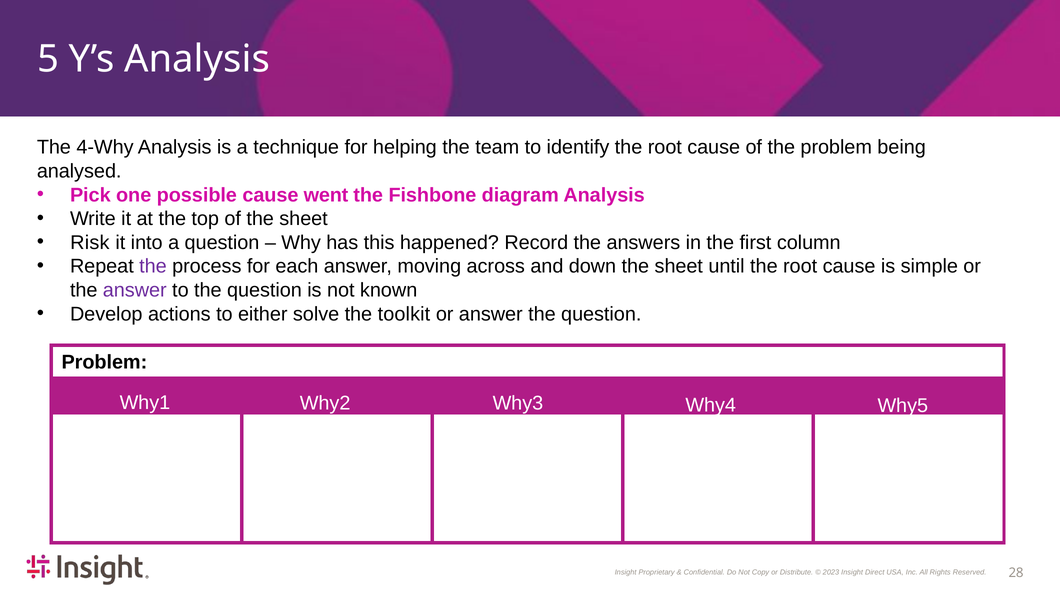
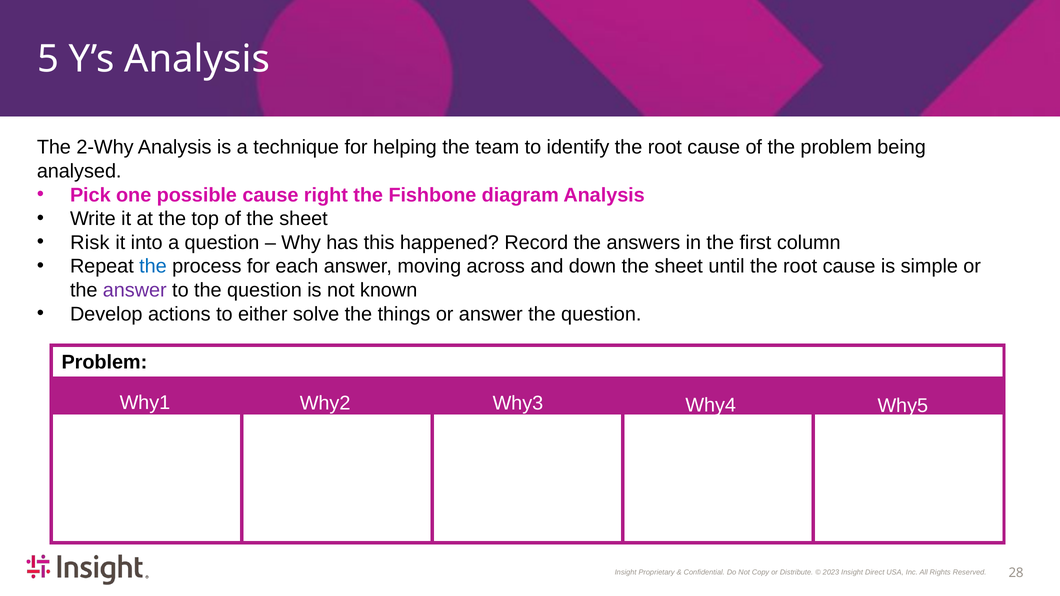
4-Why: 4-Why -> 2-Why
went: went -> right
the at (153, 267) colour: purple -> blue
toolkit: toolkit -> things
